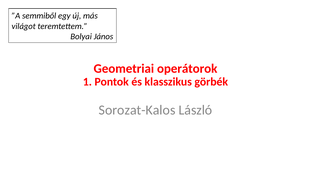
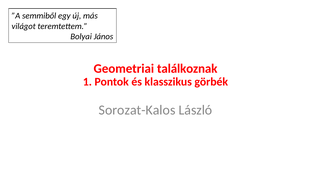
operátorok: operátorok -> találkoznak
